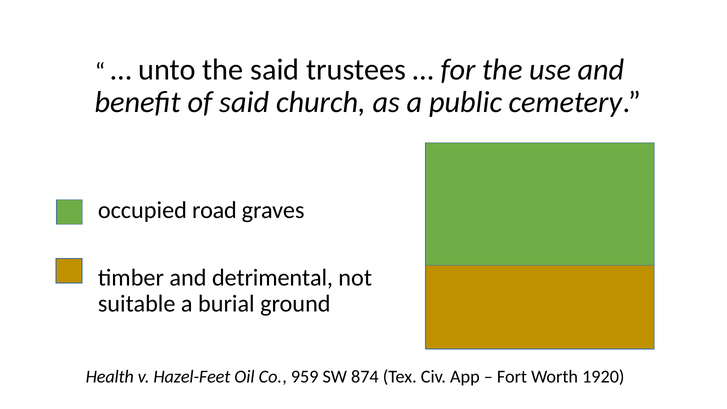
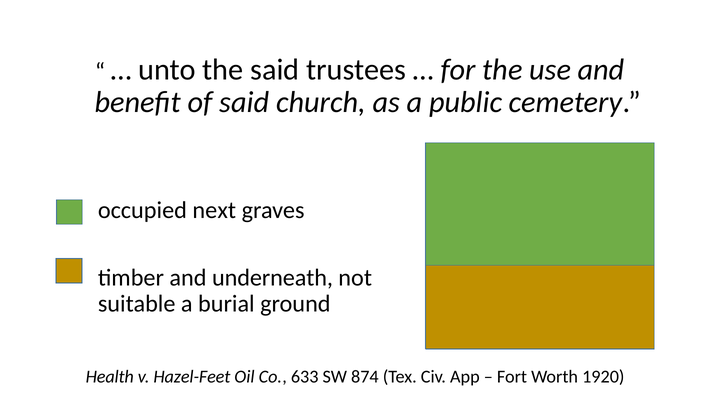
road: road -> next
detrimental: detrimental -> underneath
959: 959 -> 633
